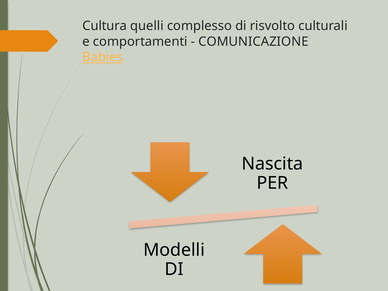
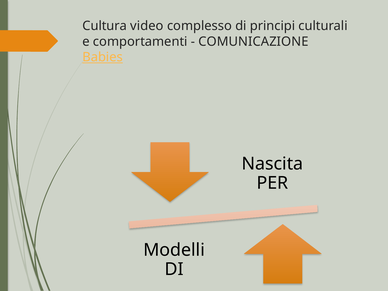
quelli: quelli -> video
risvolto: risvolto -> principi
